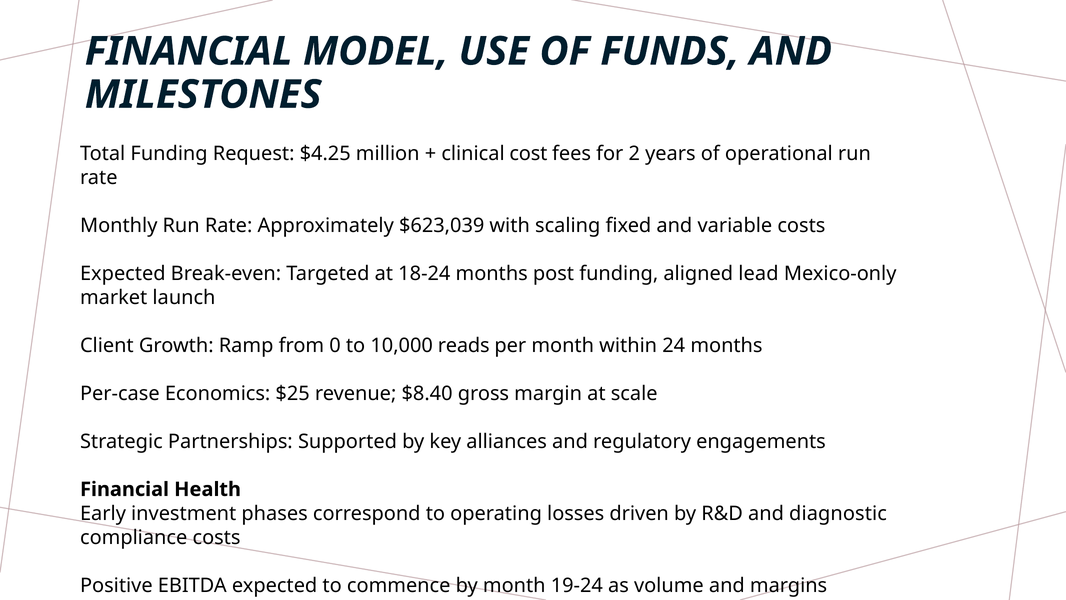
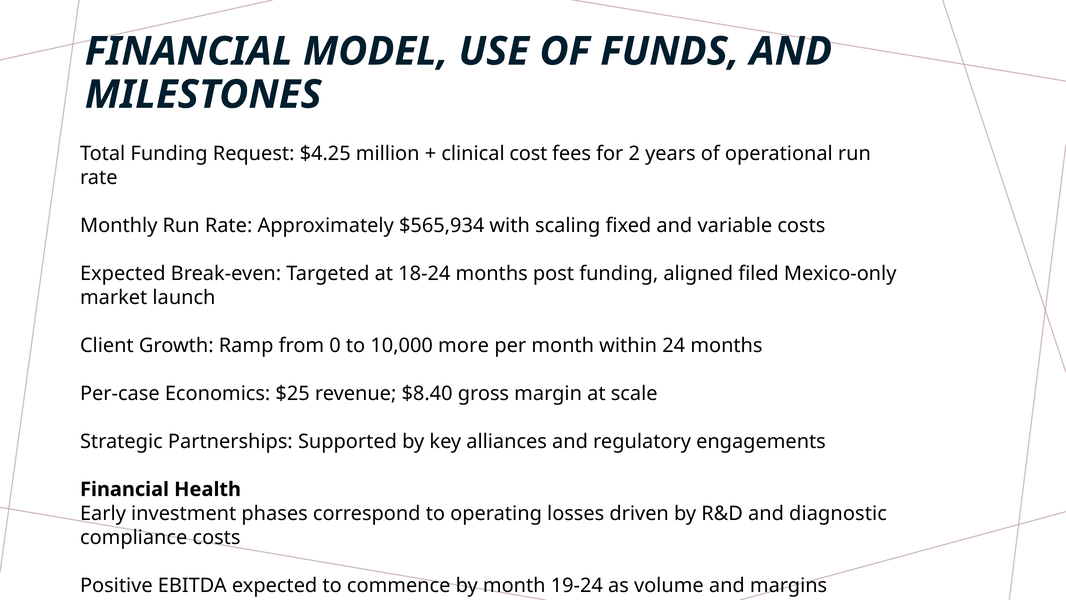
$623,039: $623,039 -> $565,934
lead: lead -> filed
reads: reads -> more
